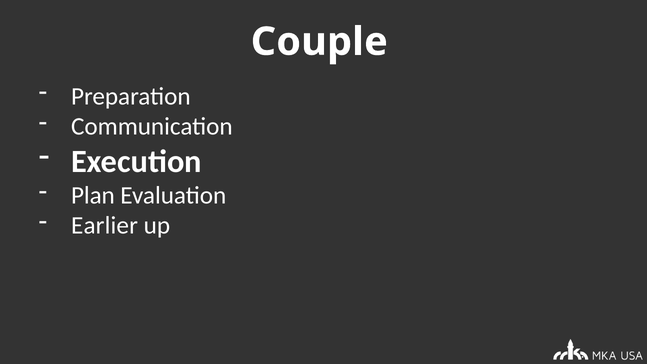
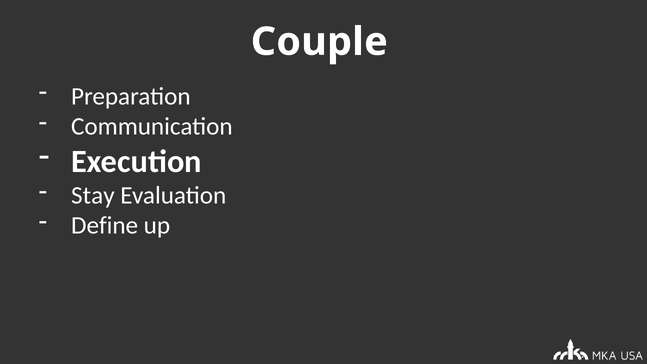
Plan: Plan -> Stay
Earlier: Earlier -> Define
